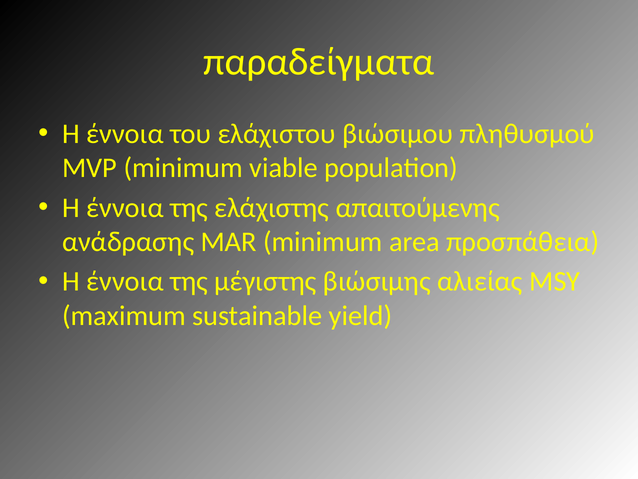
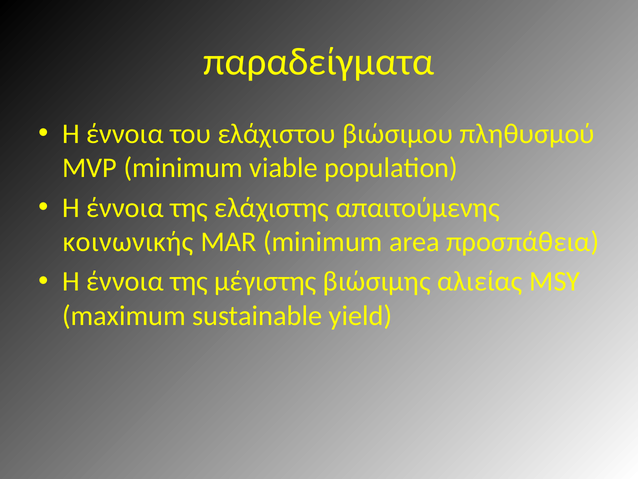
ανάδρασης: ανάδρασης -> κοινωνικής
